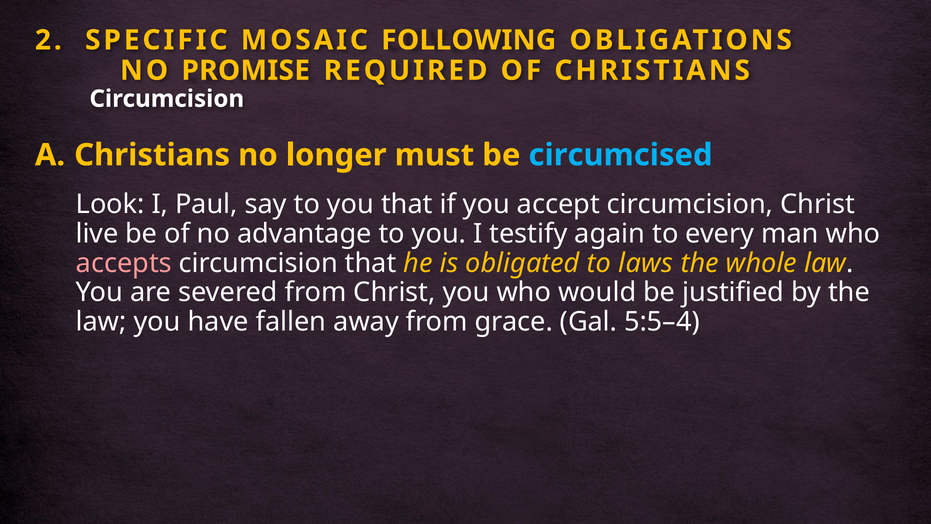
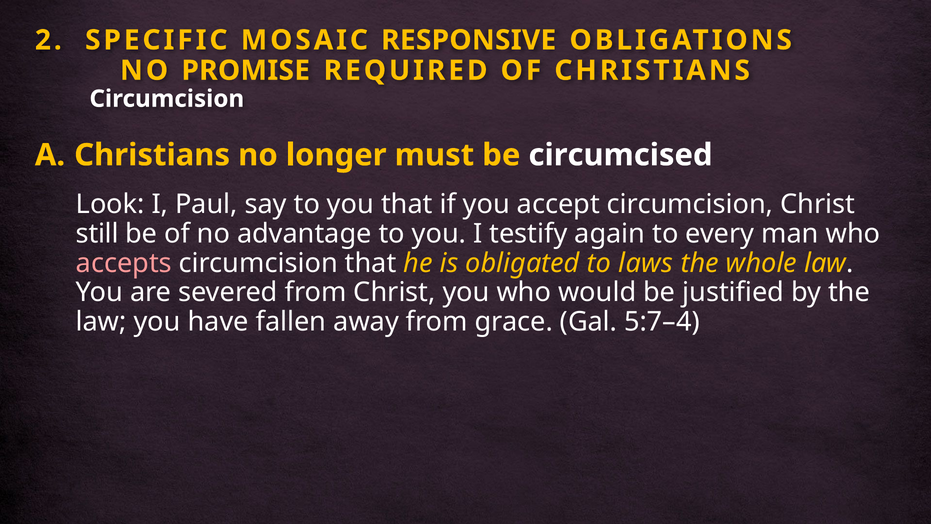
FOLLOWING: FOLLOWING -> RESPONSIVE
circumcised colour: light blue -> white
live: live -> still
5:5–4: 5:5–4 -> 5:7–4
